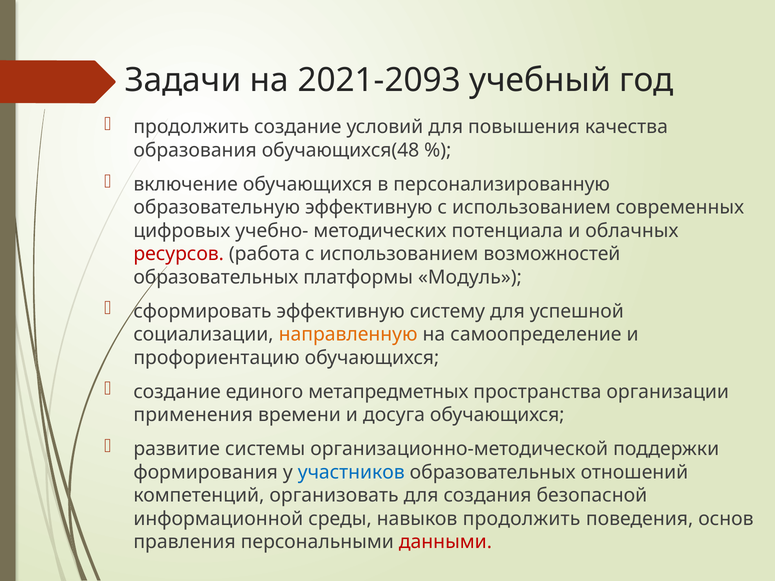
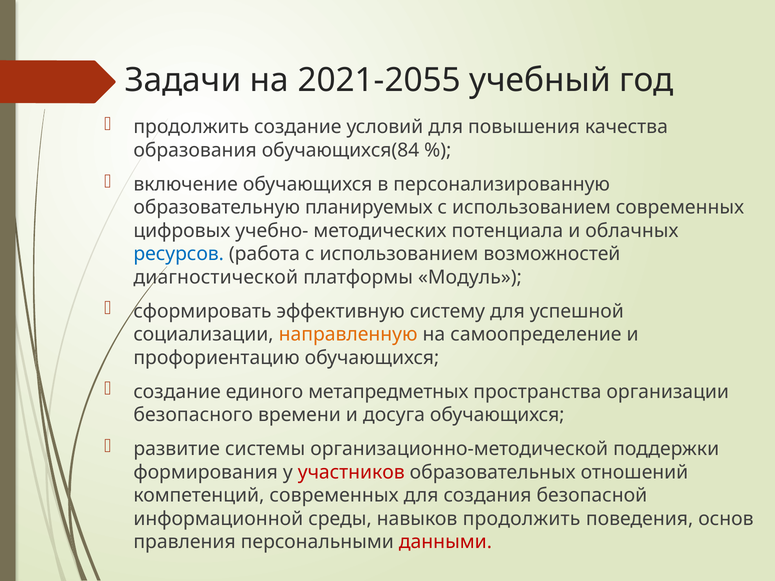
2021-2093: 2021-2093 -> 2021-2055
обучающихся(48: обучающихся(48 -> обучающихся(84
образовательную эффективную: эффективную -> планируемых
ресурсов colour: red -> blue
образовательных at (216, 277): образовательных -> диагностической
применения: применения -> безопасного
участников colour: blue -> red
компетенций организовать: организовать -> современных
